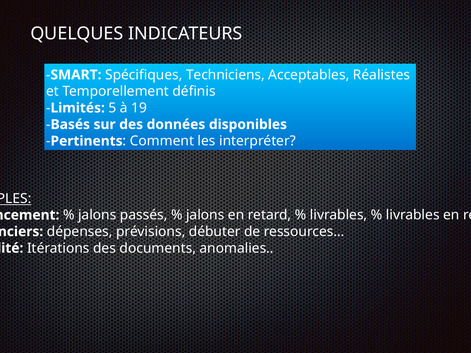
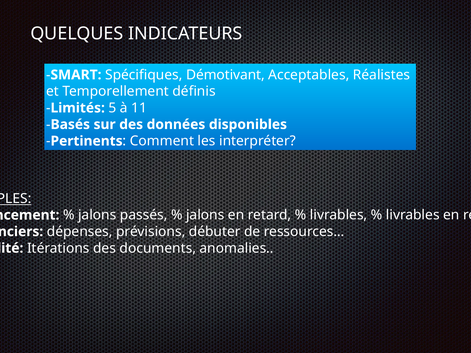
Techniciens: Techniciens -> Démotivant
19: 19 -> 11
